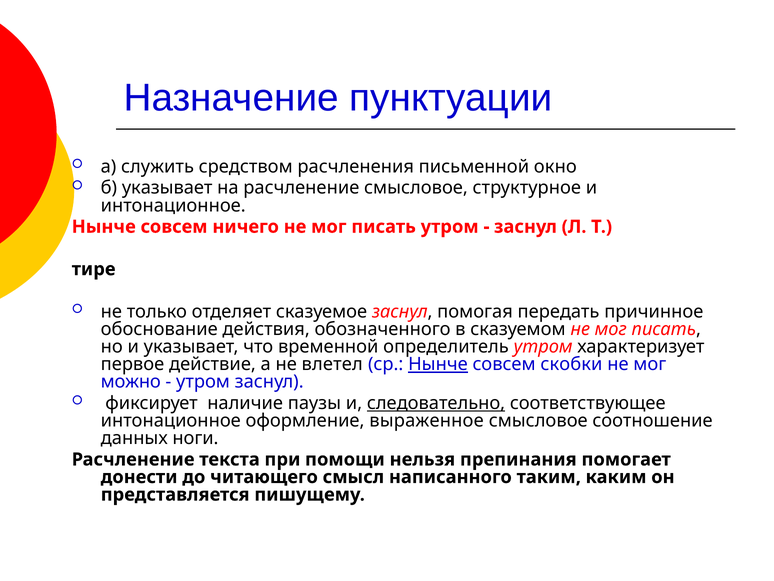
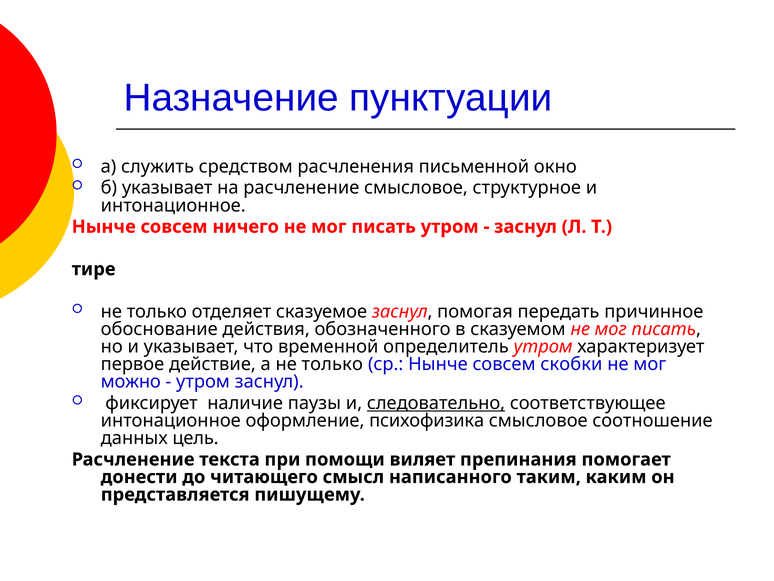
а не влетел: влетел -> только
Нынче at (438, 364) underline: present -> none
выраженное: выраженное -> психофизика
ноги: ноги -> цель
нельзя: нельзя -> виляет
